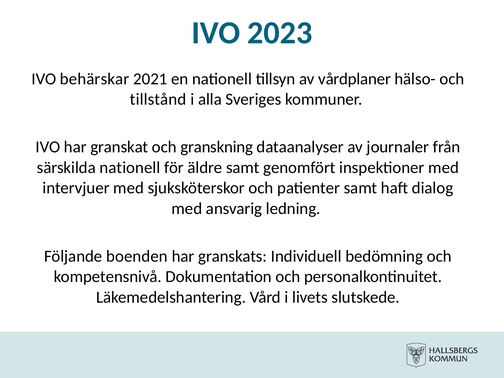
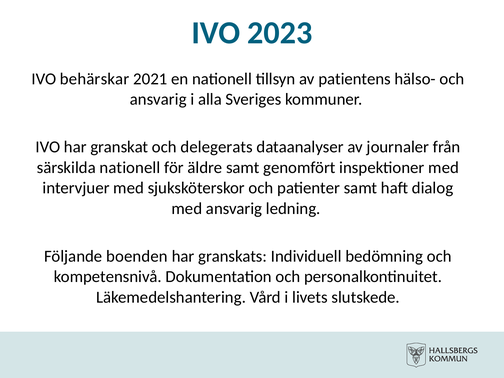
vårdplaner: vårdplaner -> patientens
tillstånd at (158, 99): tillstånd -> ansvarig
granskning: granskning -> delegerats
